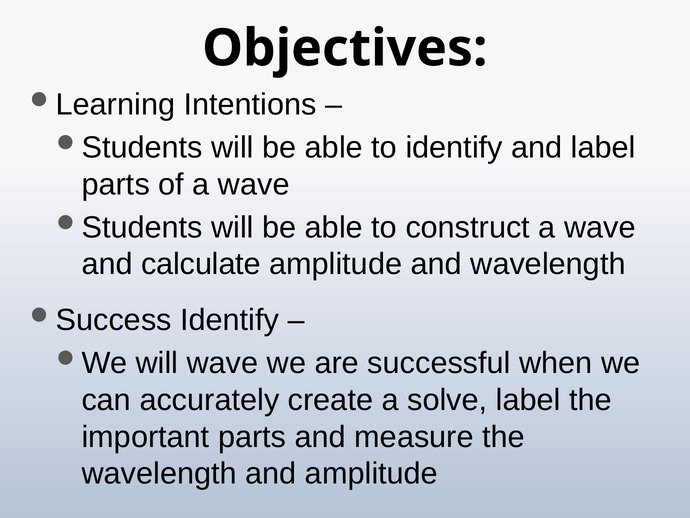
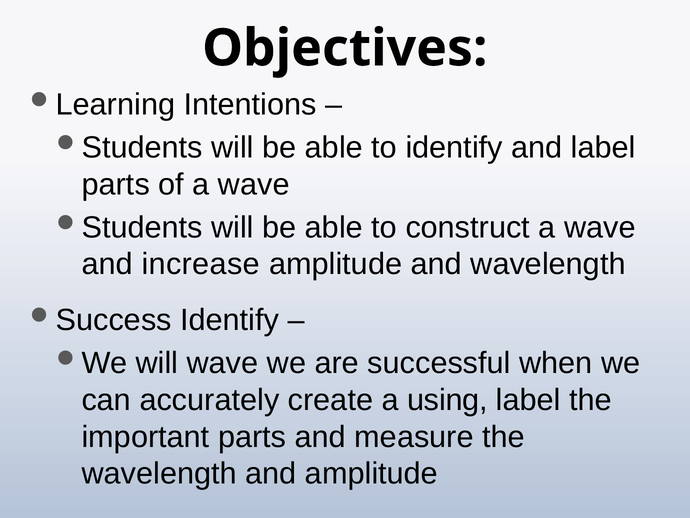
calculate: calculate -> increase
solve: solve -> using
